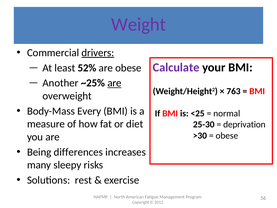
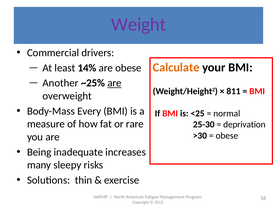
drivers underline: present -> none
Calculate colour: purple -> orange
52%: 52% -> 14%
763: 763 -> 811
diet: diet -> rare
differences: differences -> inadequate
rest: rest -> thin
